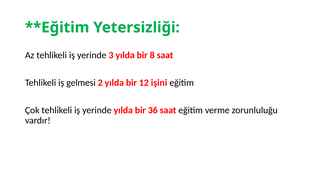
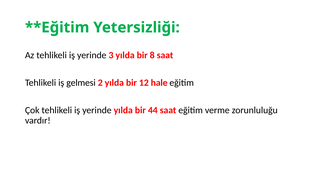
işini: işini -> hale
36: 36 -> 44
